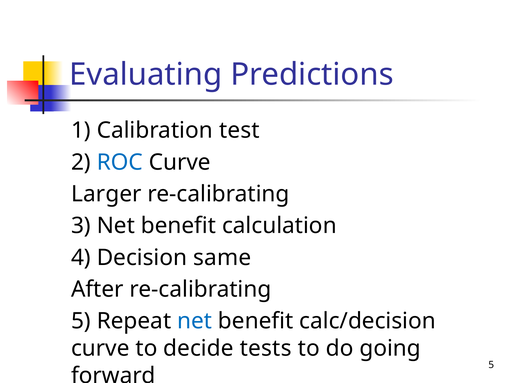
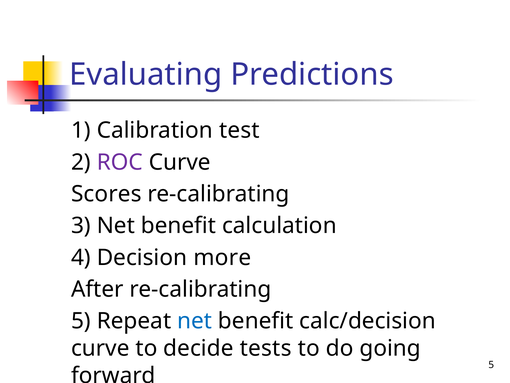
ROC colour: blue -> purple
Larger: Larger -> Scores
same: same -> more
